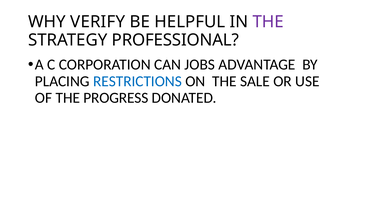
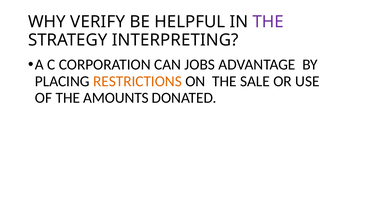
PROFESSIONAL: PROFESSIONAL -> INTERPRETING
RESTRICTIONS colour: blue -> orange
PROGRESS: PROGRESS -> AMOUNTS
